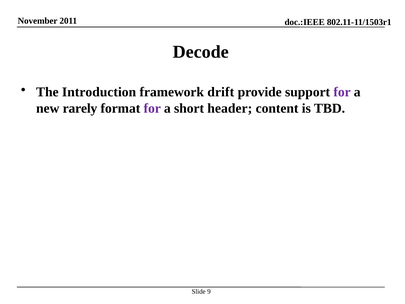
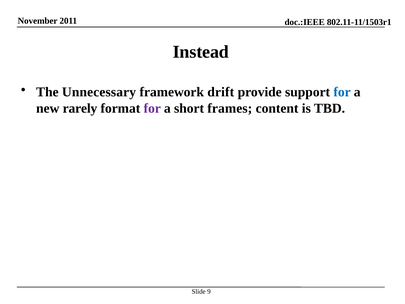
Decode: Decode -> Instead
Introduction: Introduction -> Unnecessary
for at (342, 92) colour: purple -> blue
header: header -> frames
